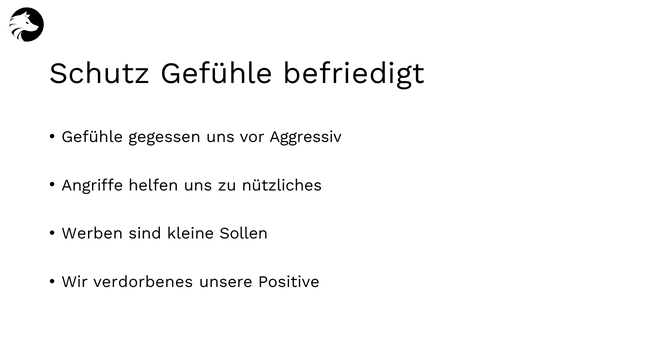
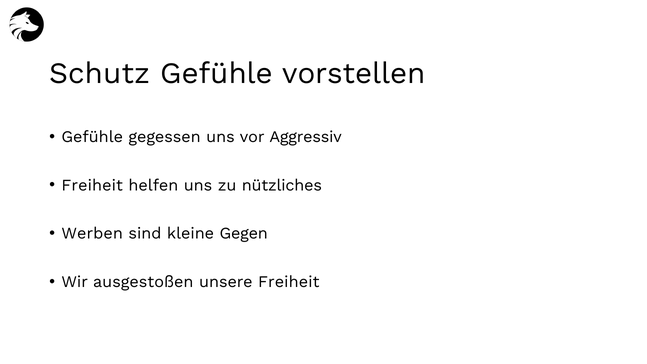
befriedigt: befriedigt -> vorstellen
Angriffe at (92, 185): Angriffe -> Freiheit
Sollen: Sollen -> Gegen
verdorbenes: verdorbenes -> ausgestoßen
unsere Positive: Positive -> Freiheit
